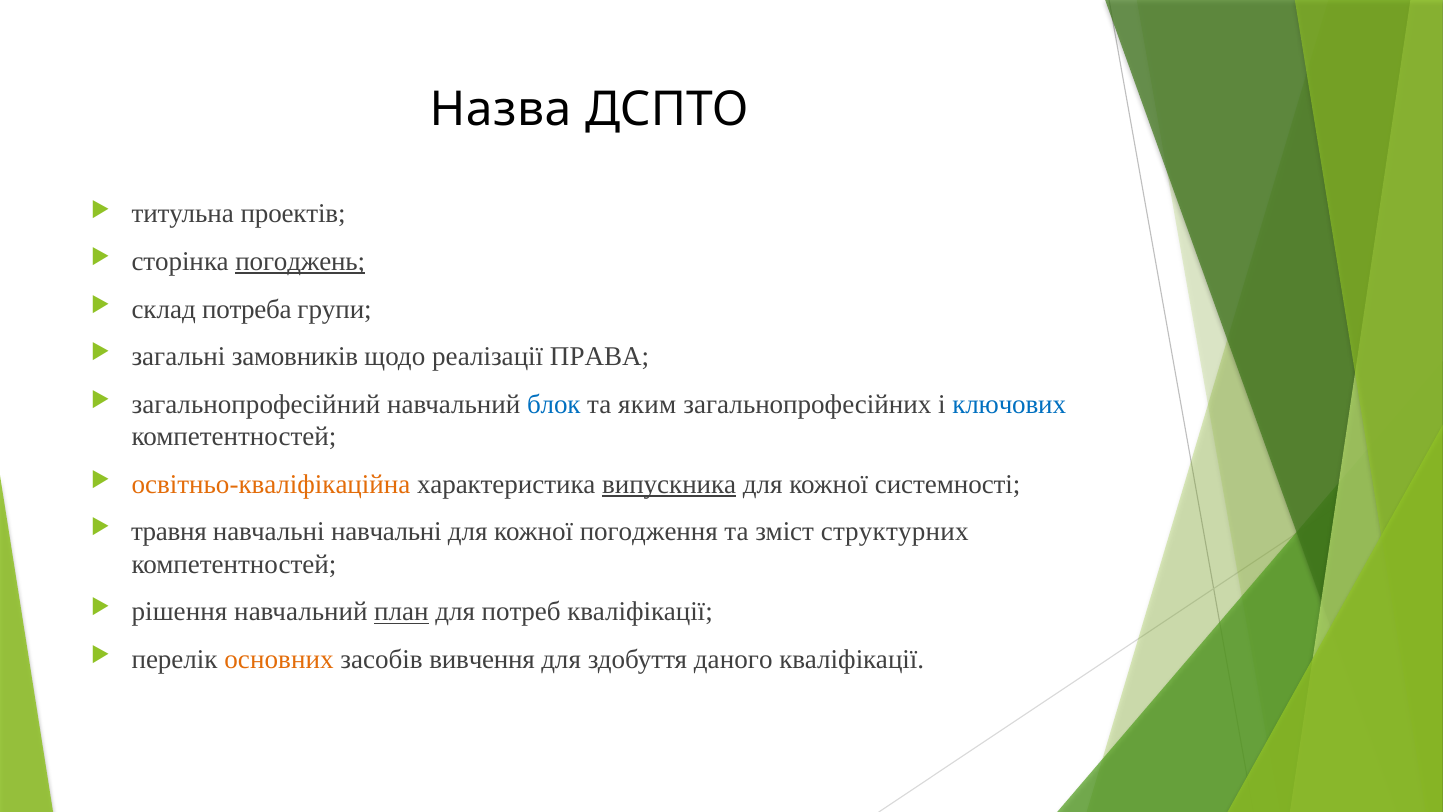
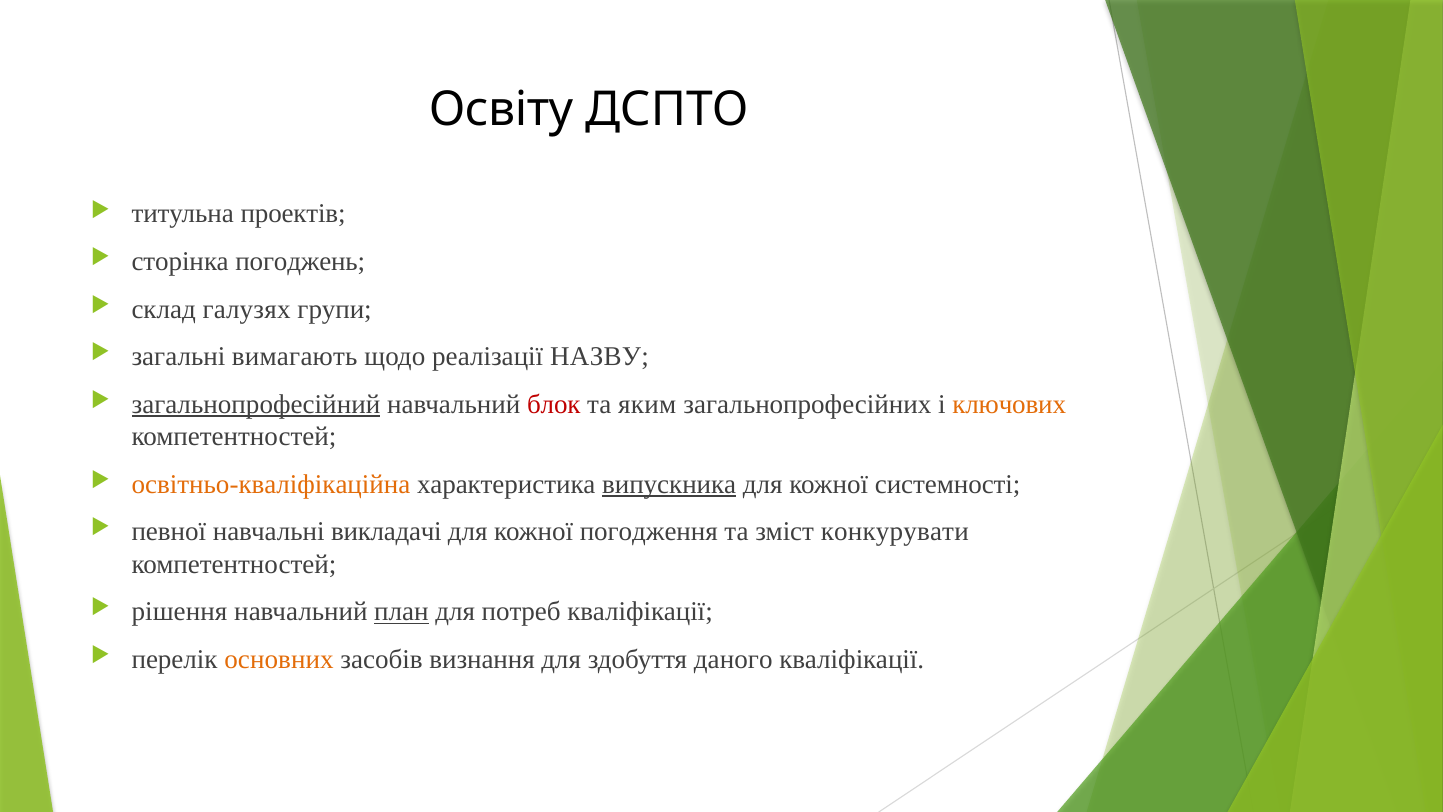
Назва: Назва -> Освіту
погоджень underline: present -> none
потреба: потреба -> галузях
замовників: замовників -> вимагають
ПРАВА: ПРАВА -> НАЗВУ
загальнопрофесійний underline: none -> present
блок colour: blue -> red
ключових colour: blue -> orange
травня: травня -> певної
навчальні навчальні: навчальні -> викладачі
структурних: структурних -> конкурувати
вивчення: вивчення -> визнання
